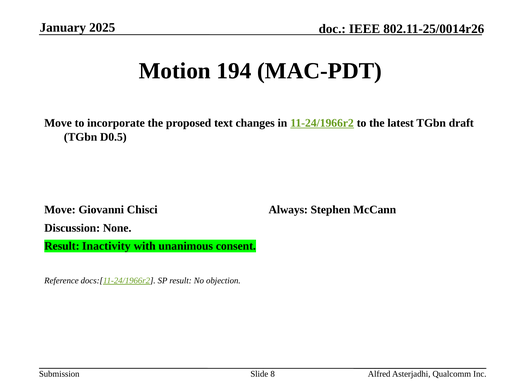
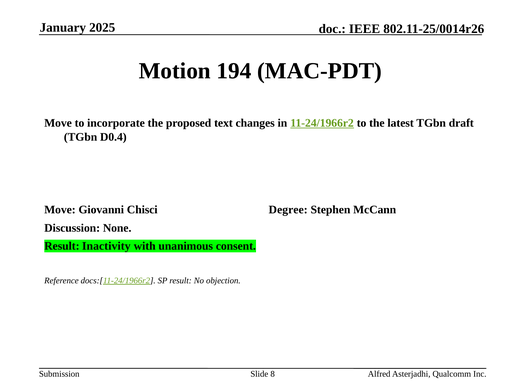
D0.5: D0.5 -> D0.4
Always: Always -> Degree
